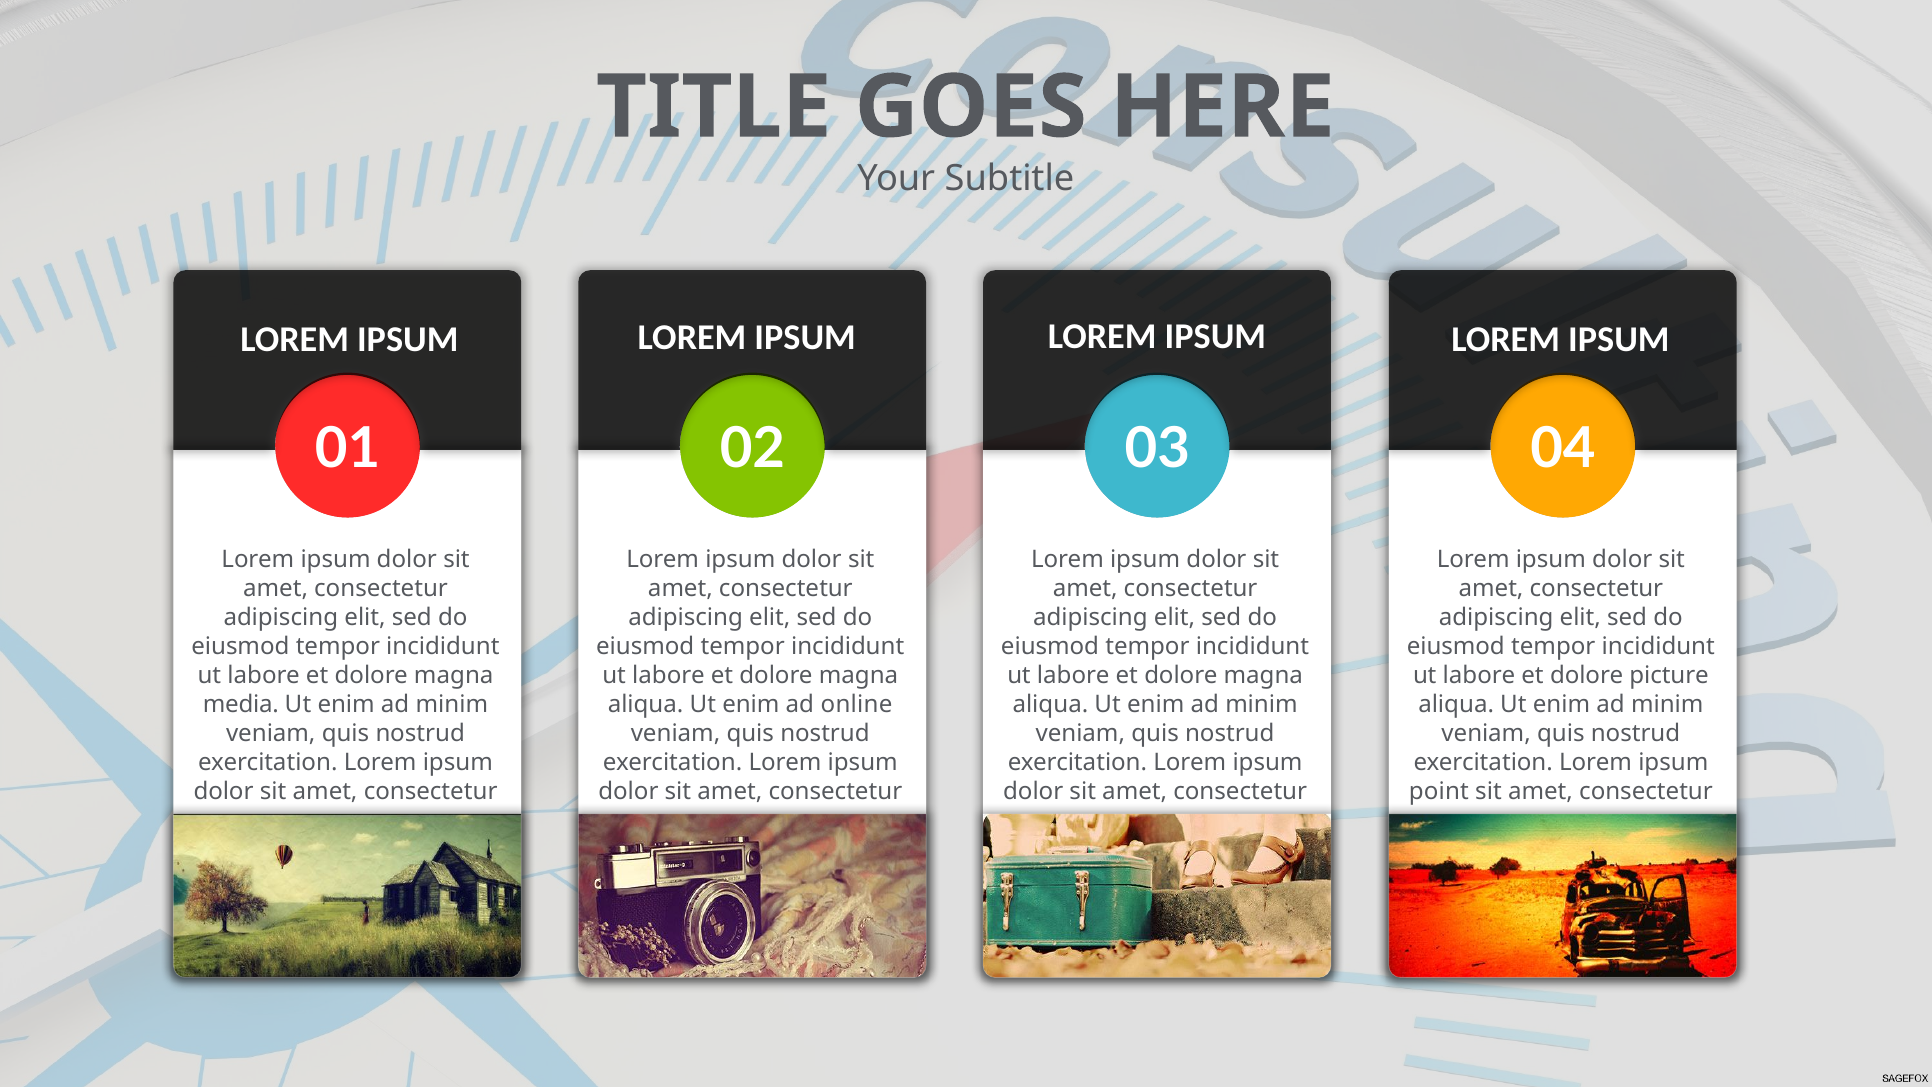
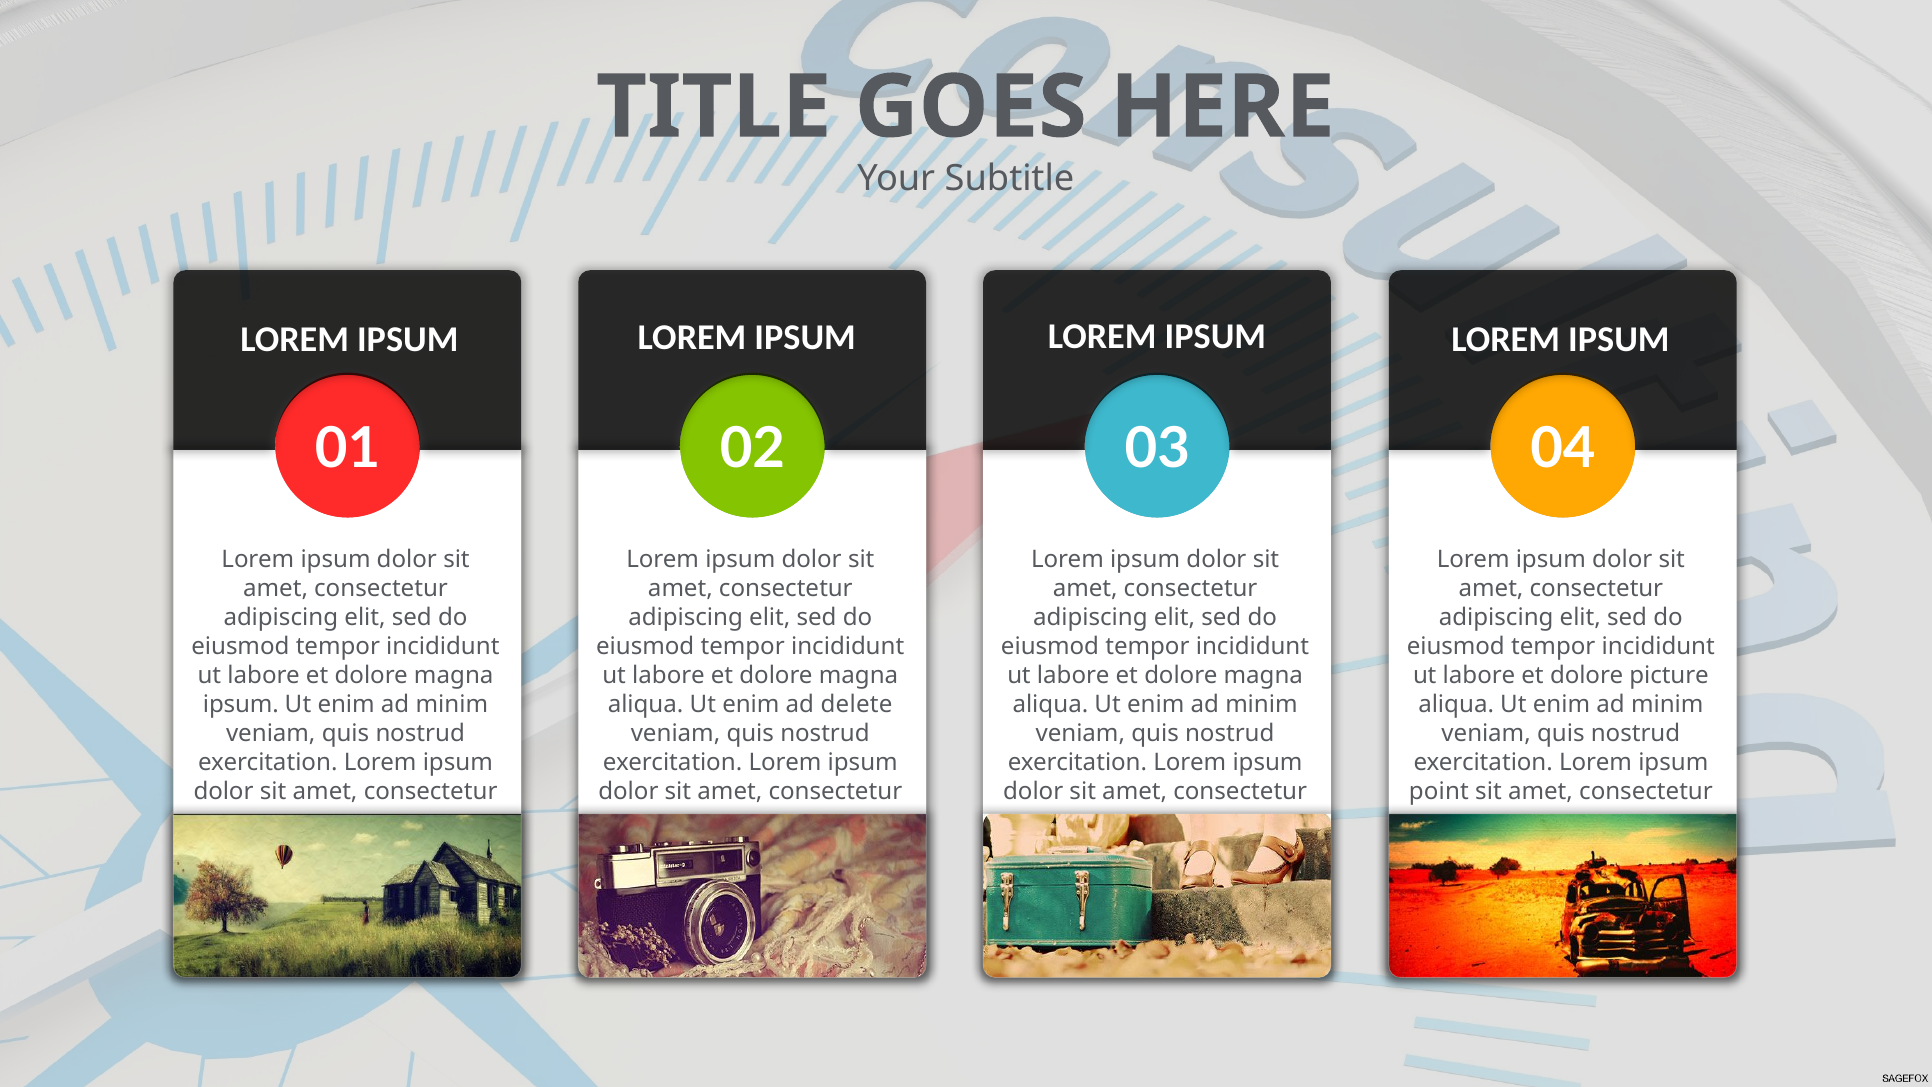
media at (241, 704): media -> ipsum
online: online -> delete
